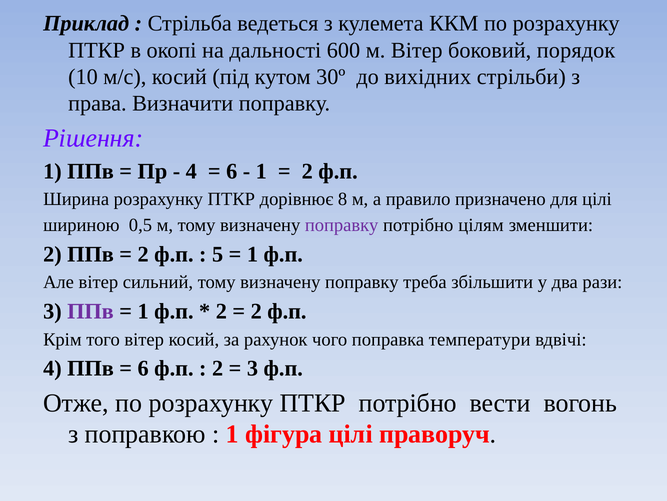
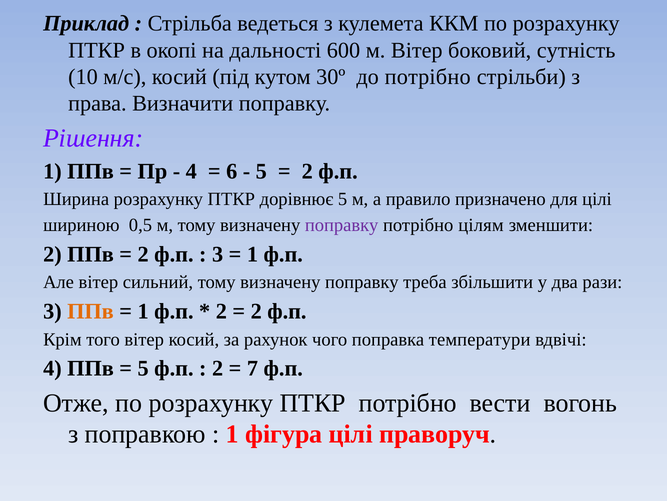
порядок: порядок -> сутність
до вихідних: вихідних -> потрібно
1 at (261, 171): 1 -> 5
дорівнює 8: 8 -> 5
5 at (218, 254): 5 -> 3
ППв at (90, 311) colour: purple -> orange
6 at (143, 368): 6 -> 5
3 at (252, 368): 3 -> 7
